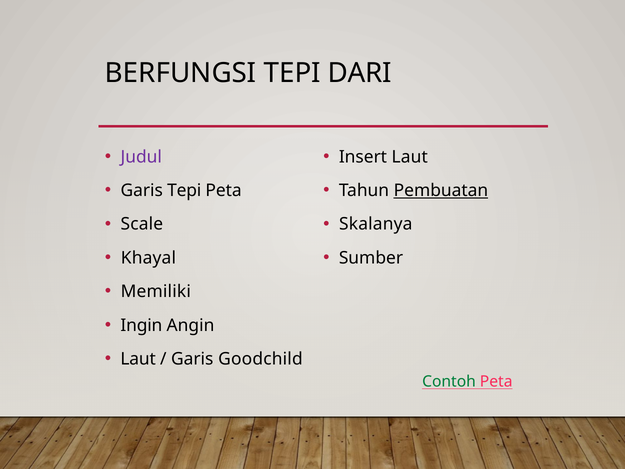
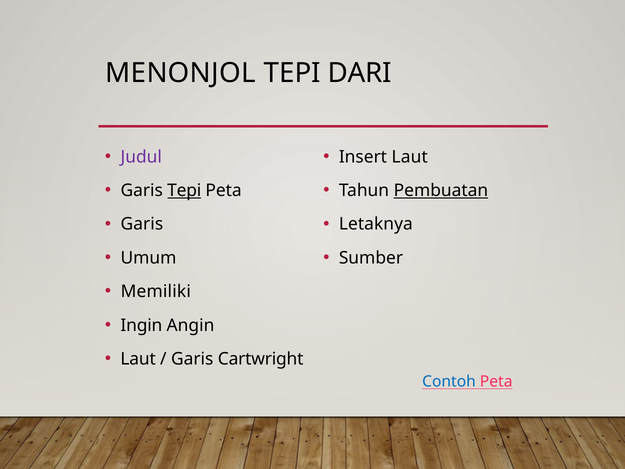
BERFUNGSI: BERFUNGSI -> MENONJOL
Tepi at (184, 190) underline: none -> present
Scale at (142, 224): Scale -> Garis
Skalanya: Skalanya -> Letaknya
Khayal: Khayal -> Umum
Goodchild: Goodchild -> Cartwright
Contoh colour: green -> blue
